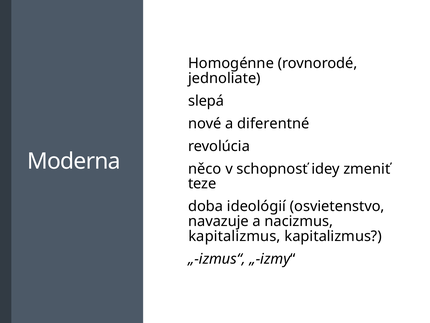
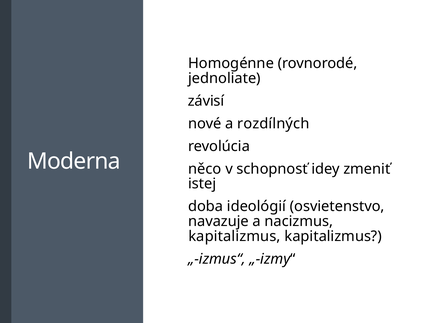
slepá: slepá -> závisí
diferentné: diferentné -> rozdílných
teze: teze -> istej
